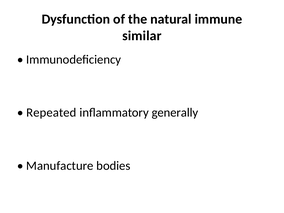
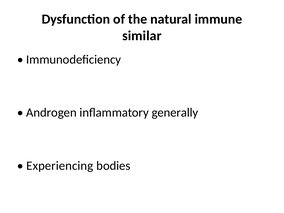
Repeated: Repeated -> Androgen
Manufacture: Manufacture -> Experiencing
